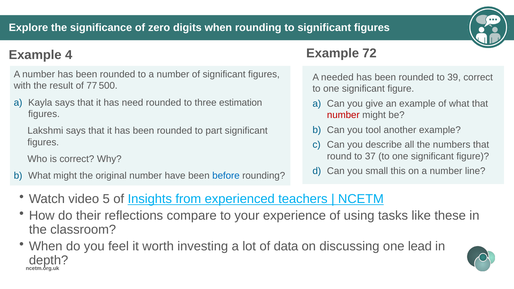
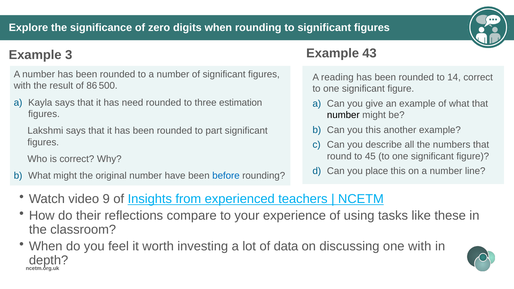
72: 72 -> 43
4: 4 -> 3
needed: needed -> reading
39: 39 -> 14
77: 77 -> 86
number at (343, 115) colour: red -> black
you tool: tool -> this
37: 37 -> 45
small: small -> place
5: 5 -> 9
one lead: lead -> with
